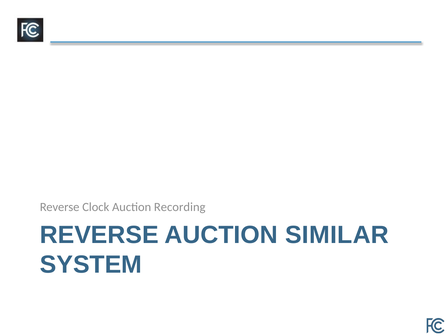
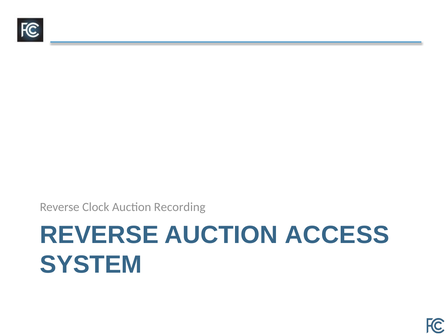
SIMILAR: SIMILAR -> ACCESS
